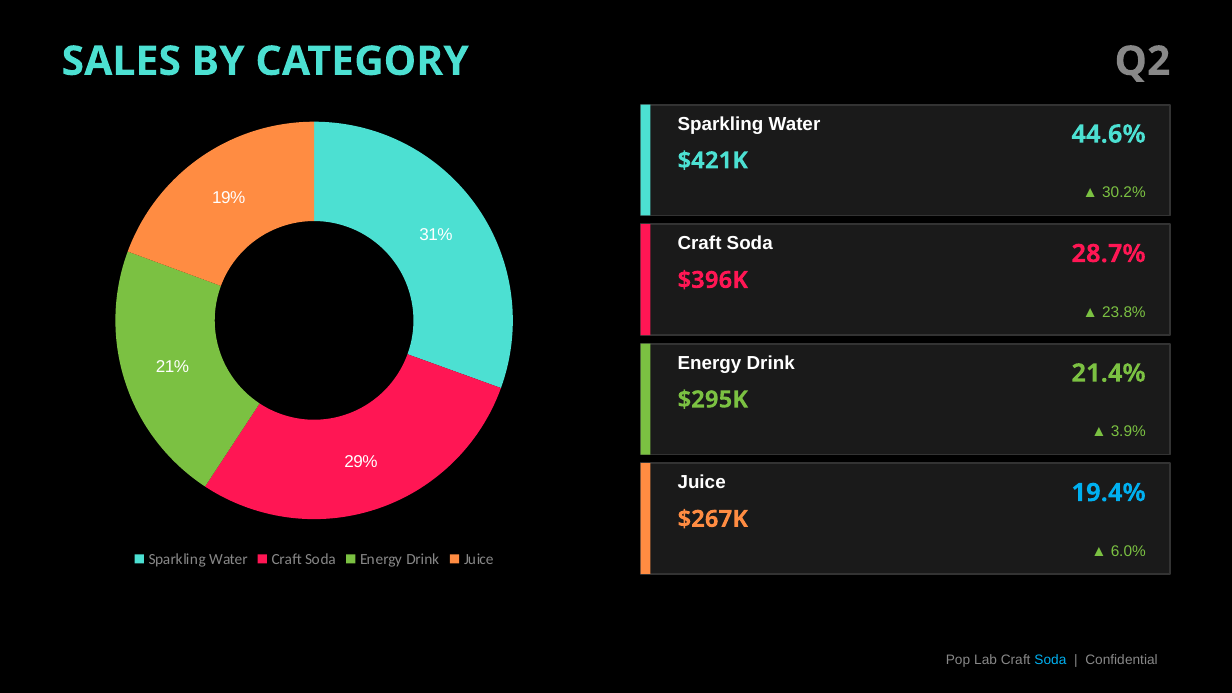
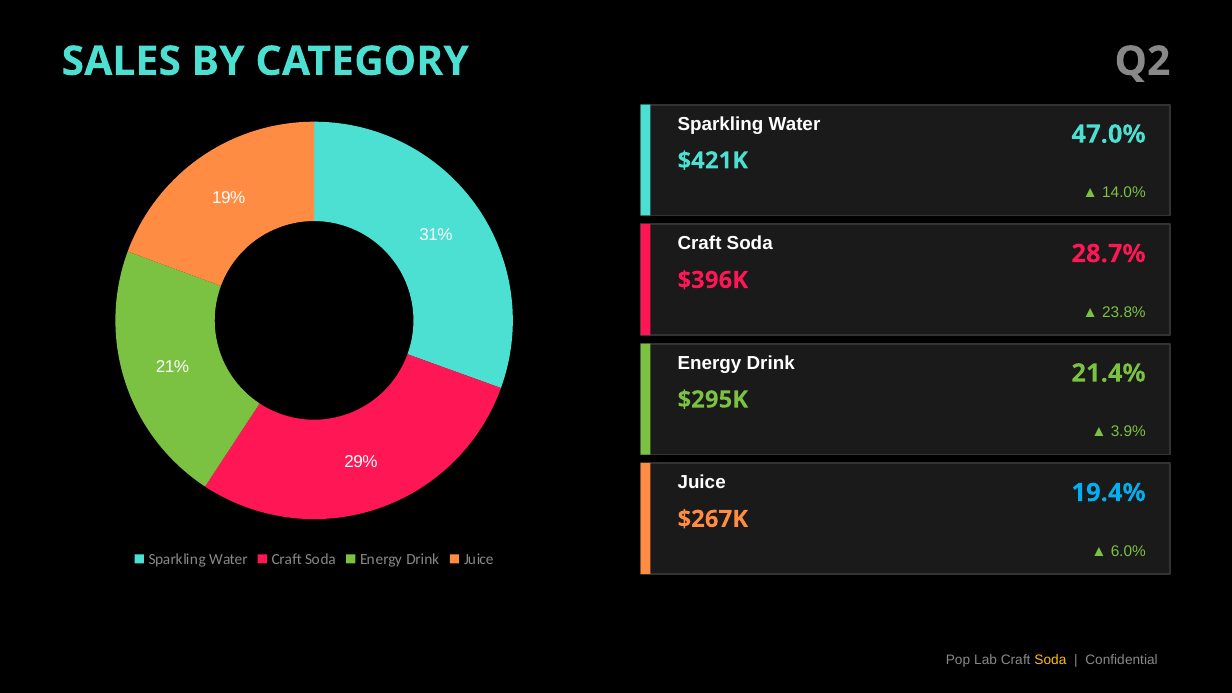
44.6%: 44.6% -> 47.0%
30.2%: 30.2% -> 14.0%
Soda at (1050, 660) colour: light blue -> yellow
